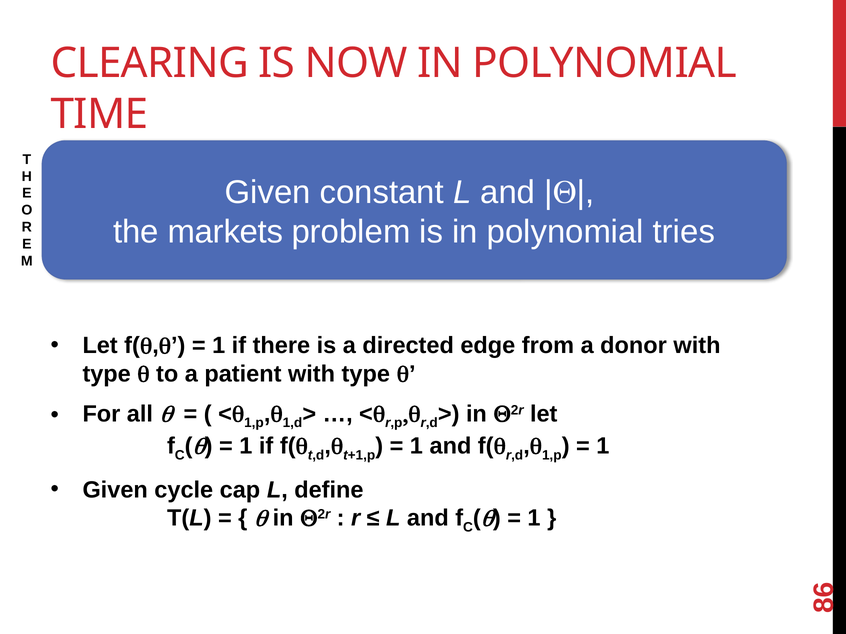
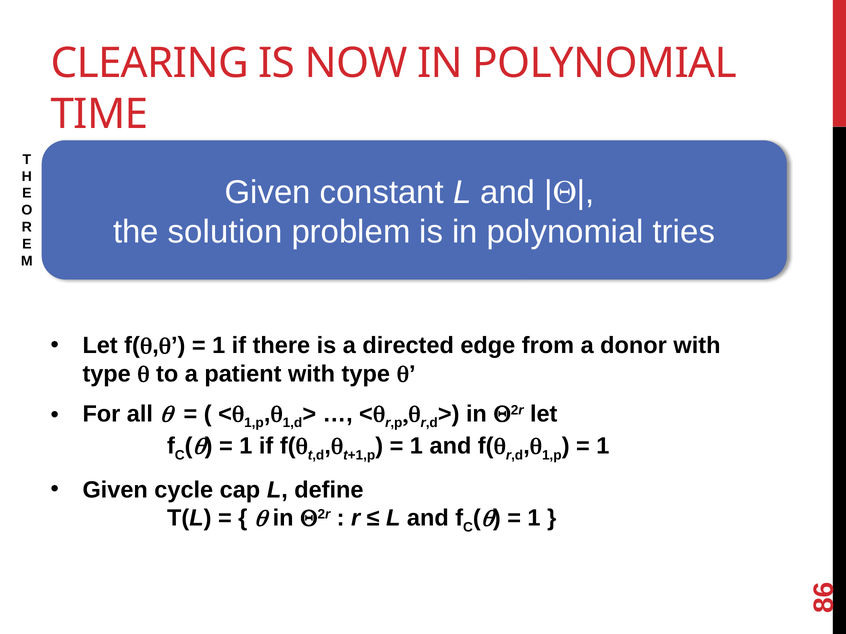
markets: markets -> solution
